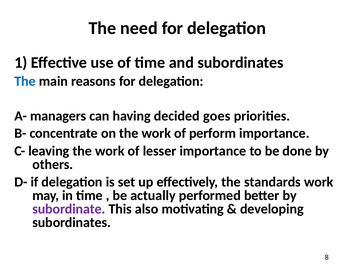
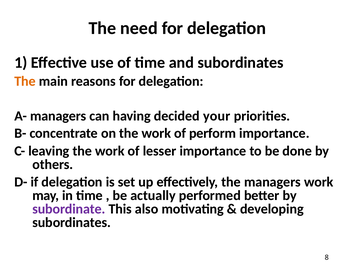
The at (25, 81) colour: blue -> orange
goes: goes -> your
the standards: standards -> managers
